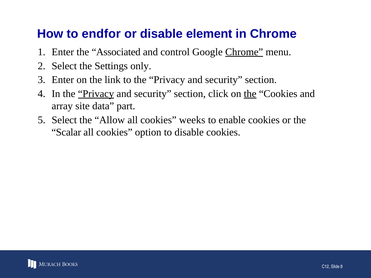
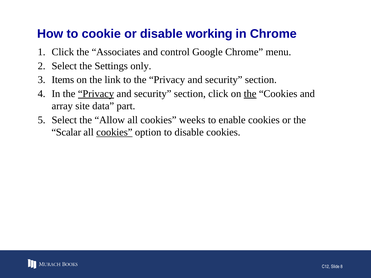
endfor: endfor -> cookie
element: element -> working
Enter at (63, 52): Enter -> Click
Associated: Associated -> Associates
Chrome at (244, 52) underline: present -> none
Enter at (63, 80): Enter -> Items
cookies at (114, 132) underline: none -> present
